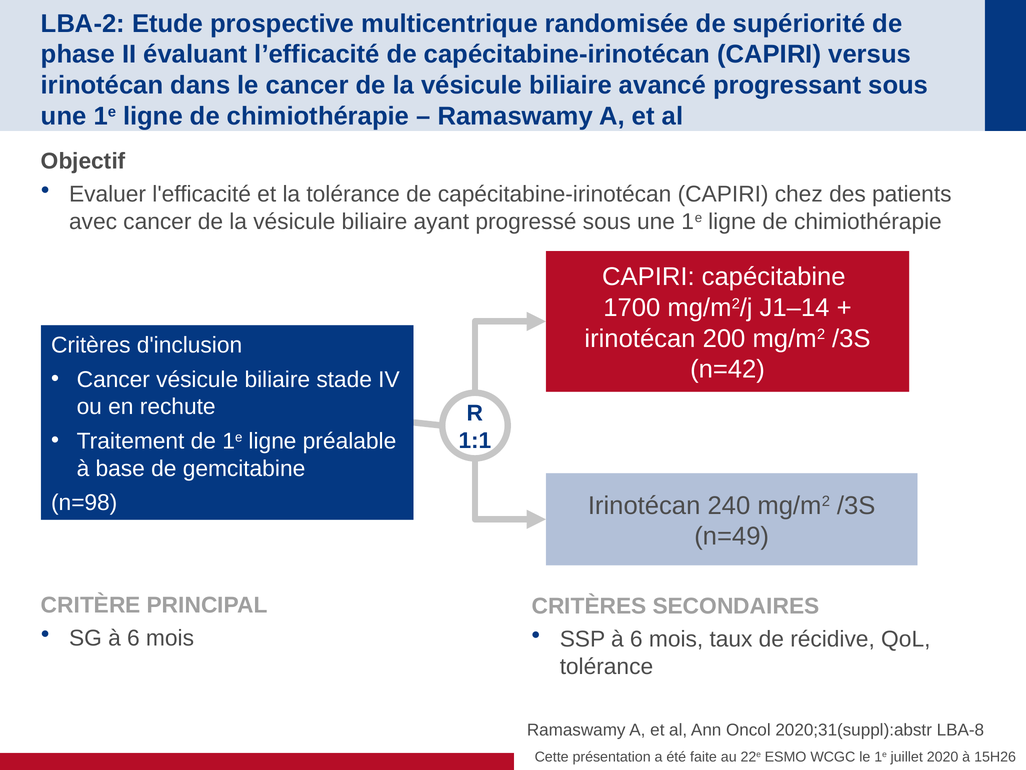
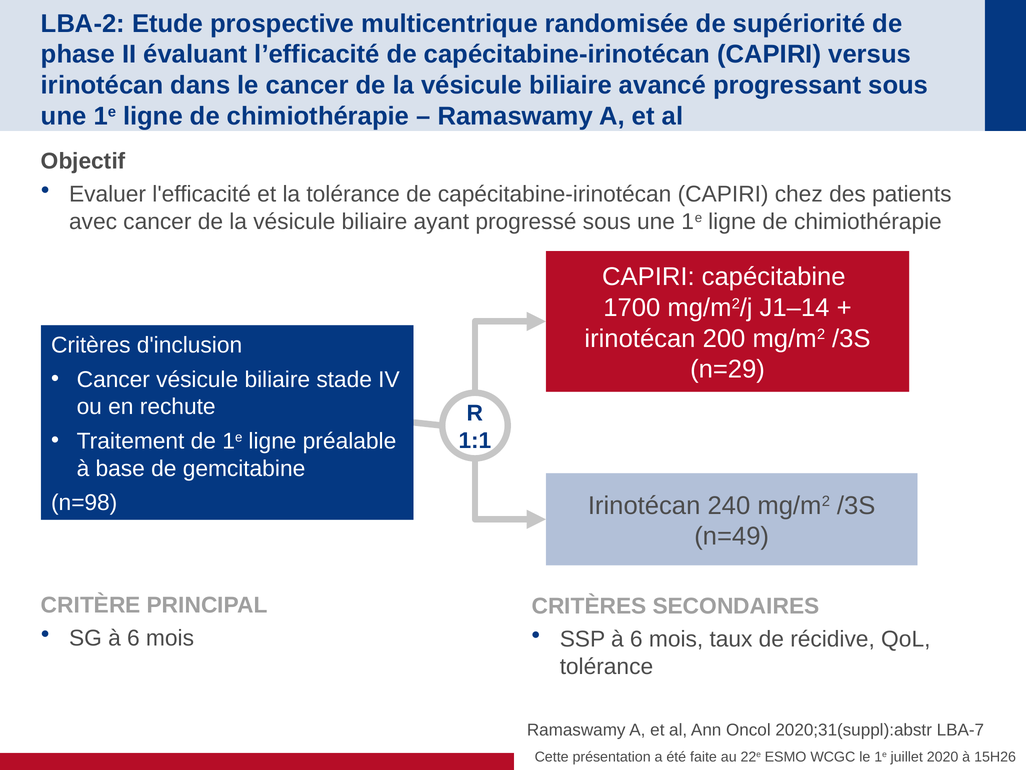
n=42: n=42 -> n=29
LBA-8: LBA-8 -> LBA-7
